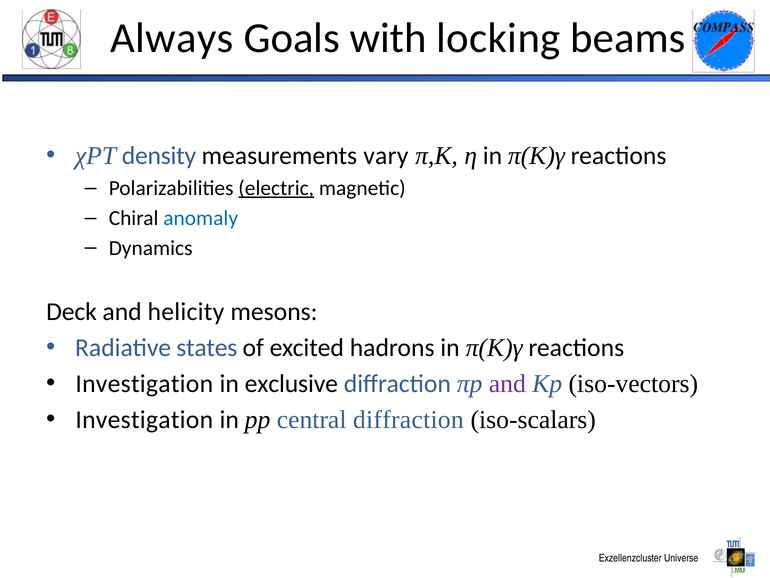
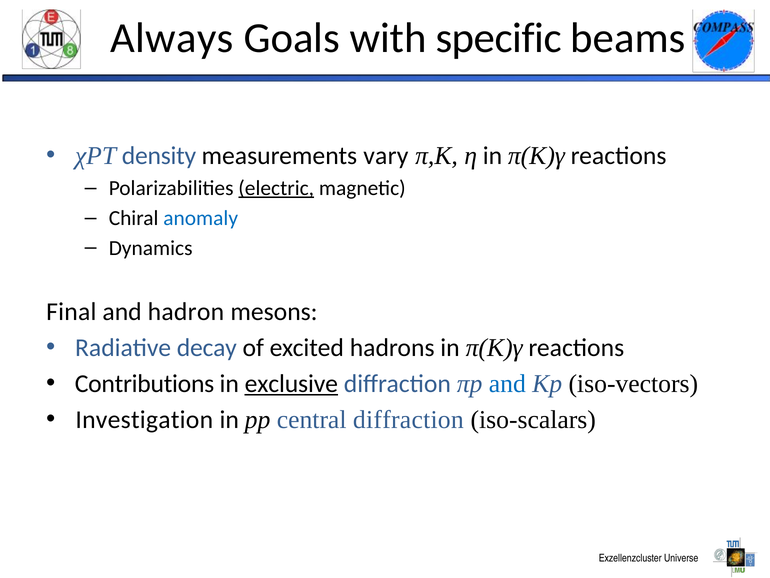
locking: locking -> specific
Deck: Deck -> Final
helicity: helicity -> hadron
states: states -> decay
Investigation at (144, 383): Investigation -> Contributions
exclusive underline: none -> present
and at (507, 383) colour: purple -> blue
